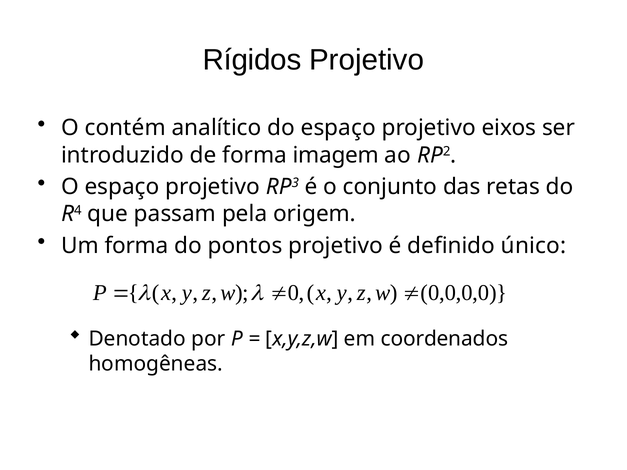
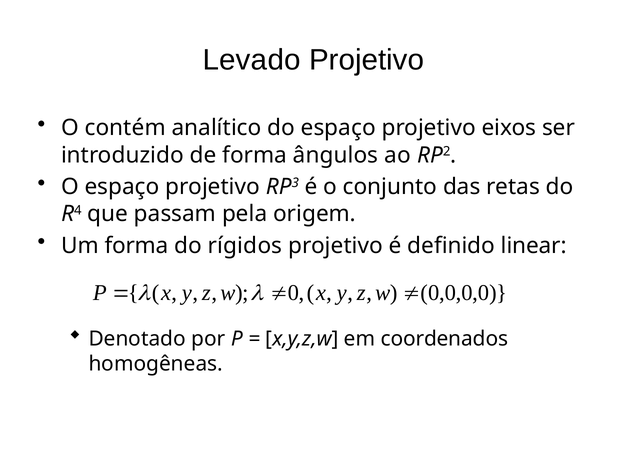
Rígidos: Rígidos -> Levado
imagem: imagem -> ângulos
pontos: pontos -> rígidos
único: único -> linear
